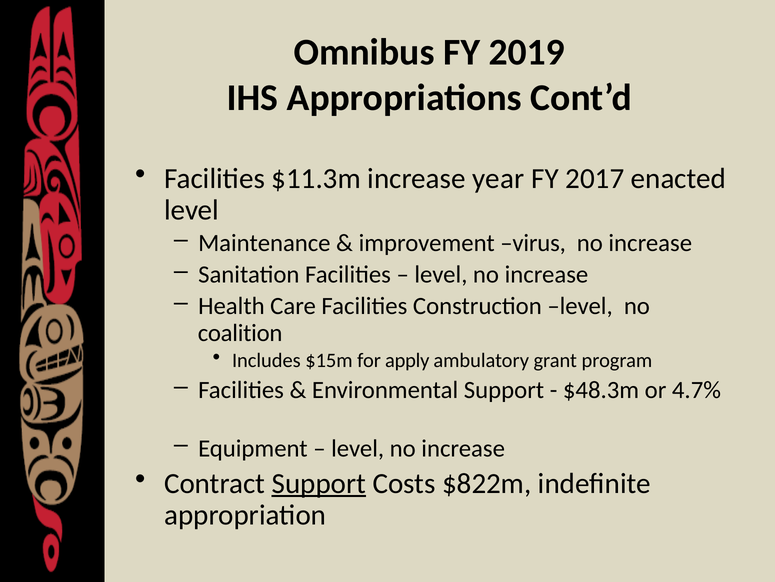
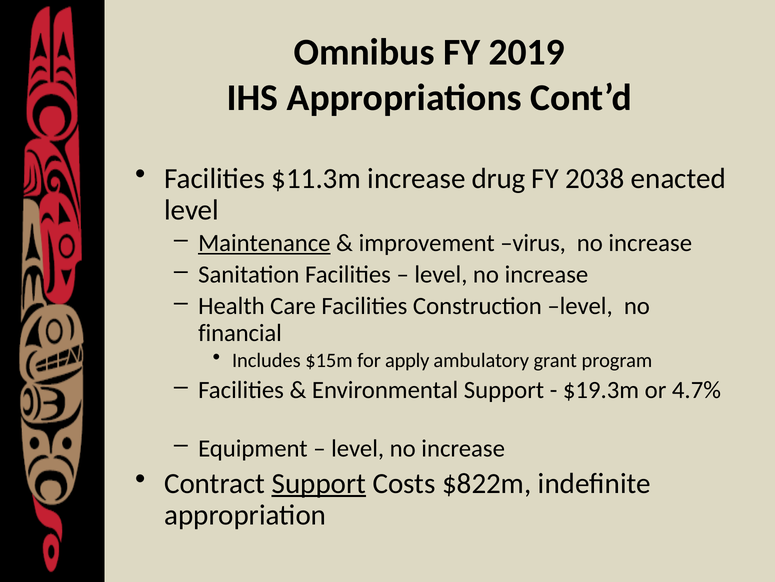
year: year -> drug
2017: 2017 -> 2038
Maintenance underline: none -> present
coalition: coalition -> financial
$48.3m: $48.3m -> $19.3m
